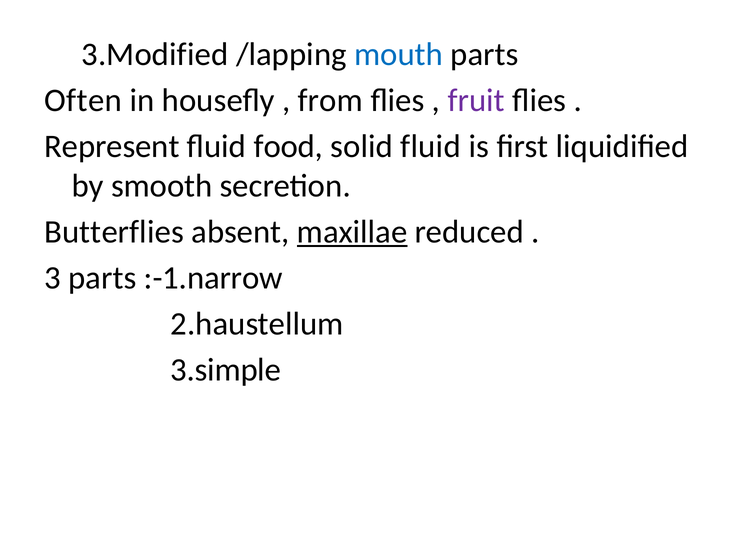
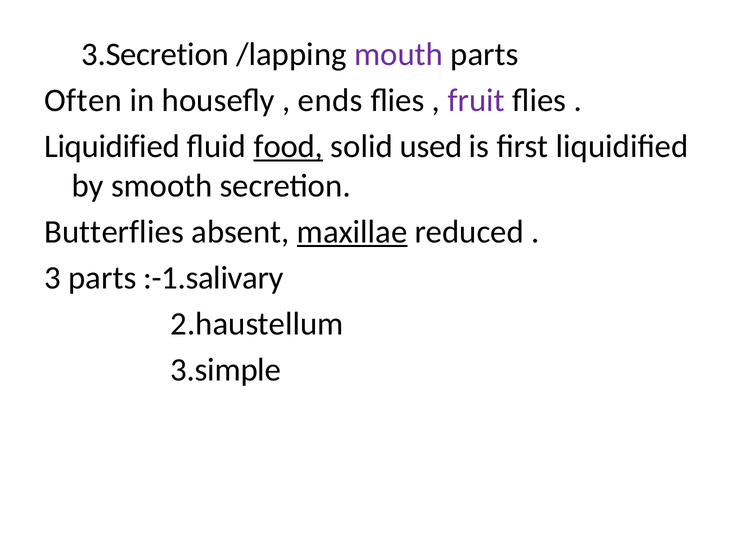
3.Modified: 3.Modified -> 3.Secretion
mouth colour: blue -> purple
from: from -> ends
Represent at (112, 146): Represent -> Liquidified
food underline: none -> present
solid fluid: fluid -> used
:-1.narrow: :-1.narrow -> :-1.salivary
